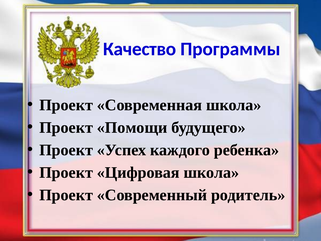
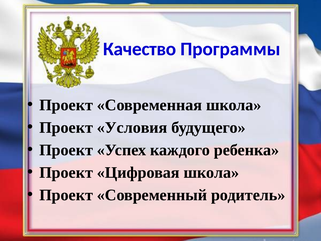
Помощи: Помощи -> Условия
